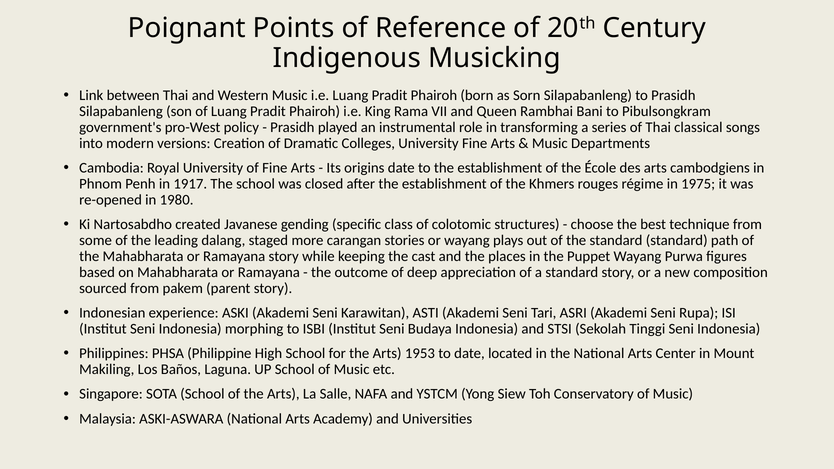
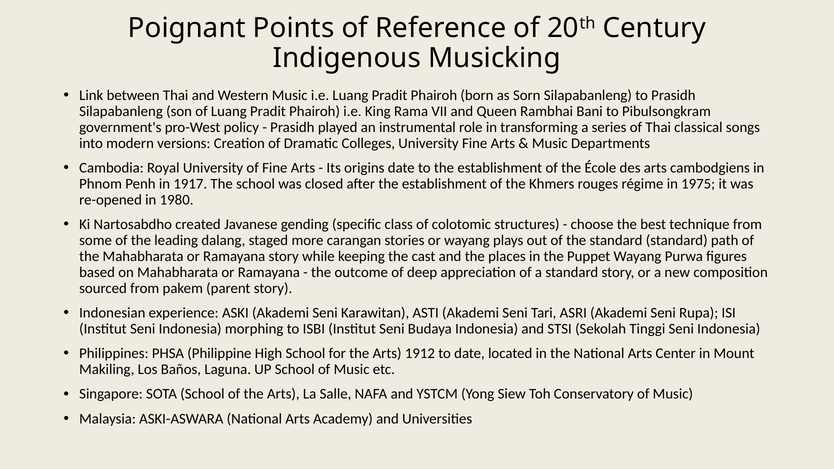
1953: 1953 -> 1912
